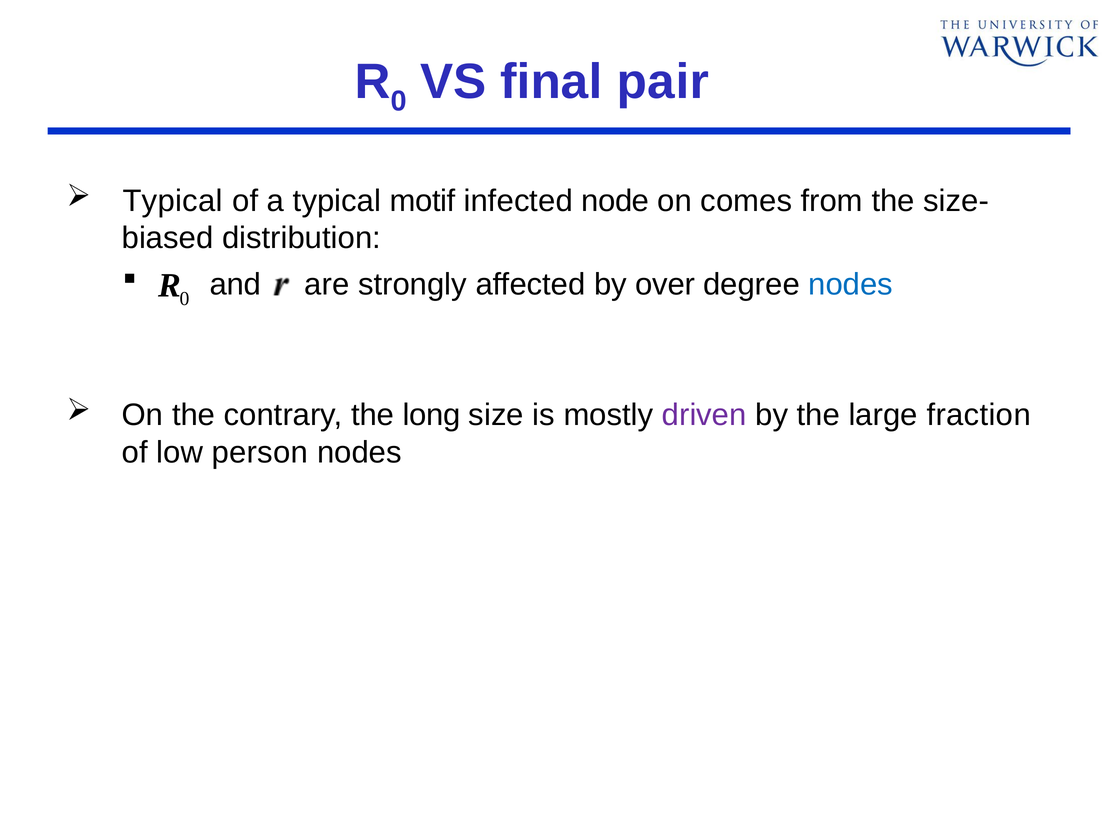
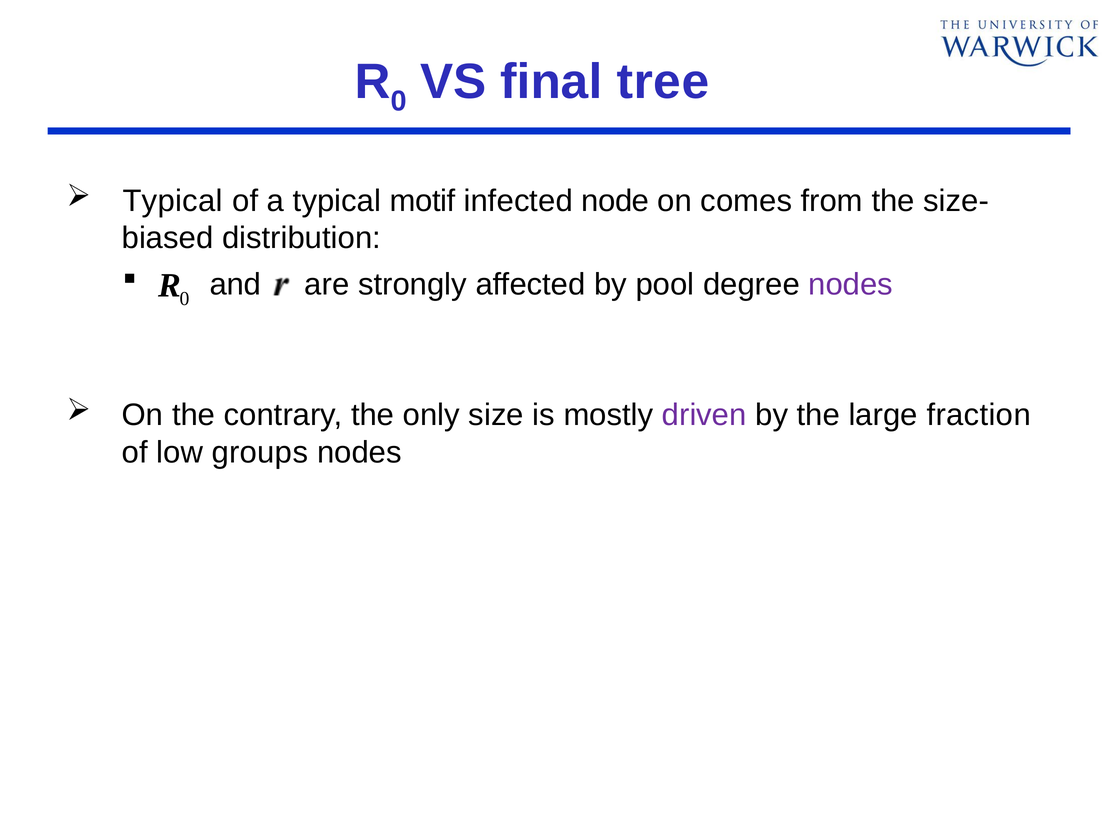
pair: pair -> tree
over: over -> pool
nodes at (851, 285) colour: blue -> purple
long: long -> only
person: person -> groups
